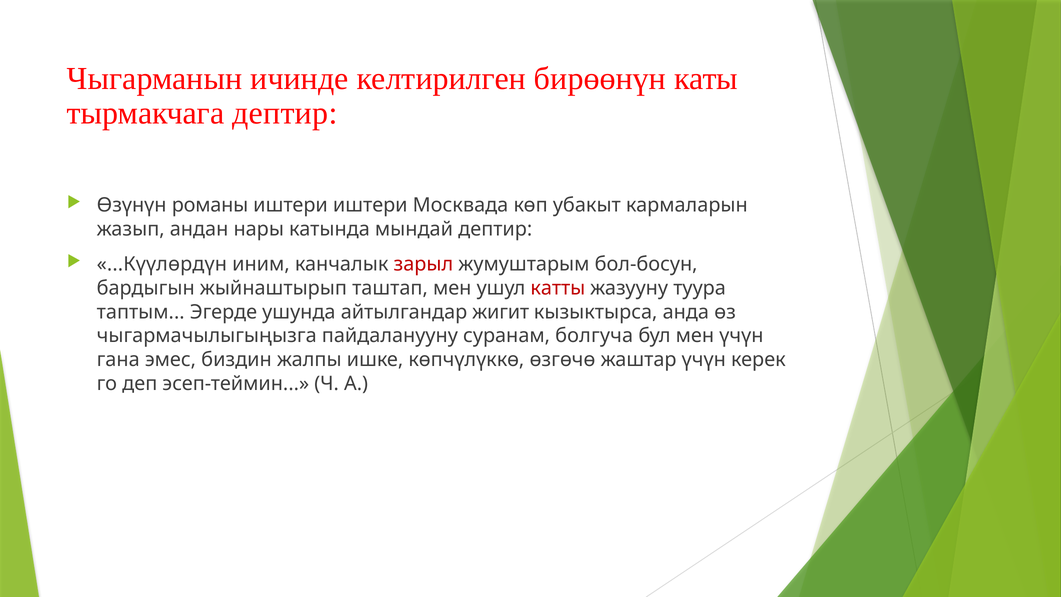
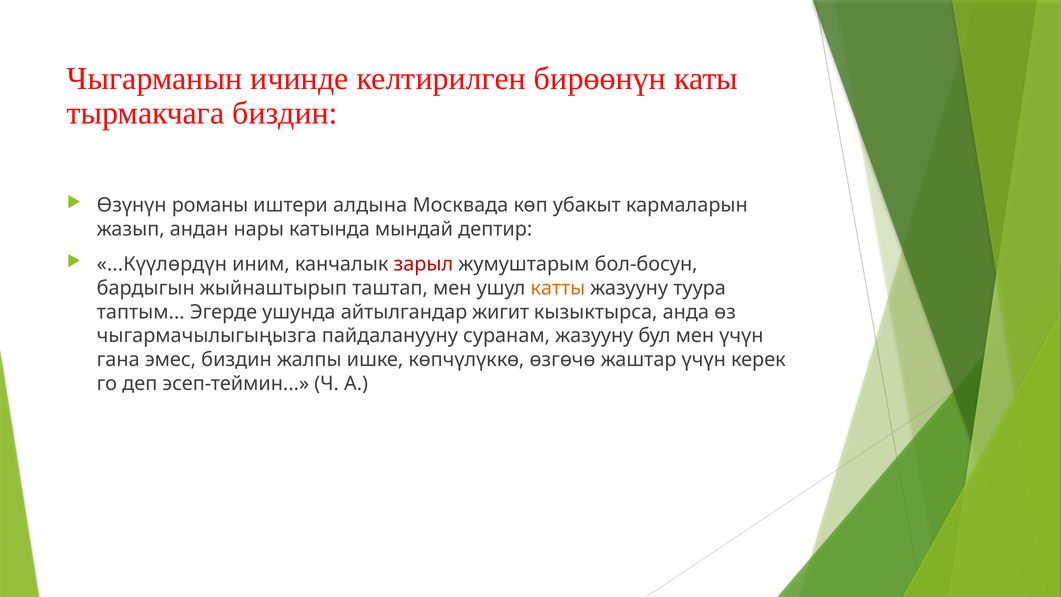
тырмакчага дептир: дептир -> биздин
иштери иштери: иштери -> алдына
катты colour: red -> orange
суранам болгуча: болгуча -> жазууну
